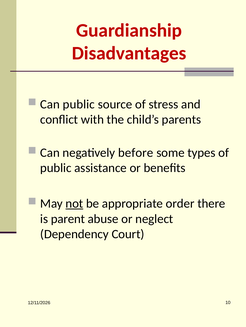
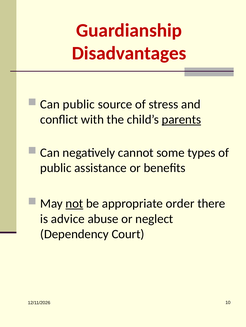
parents underline: none -> present
before: before -> cannot
parent: parent -> advice
